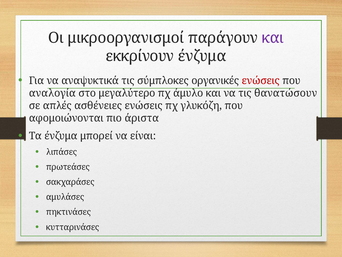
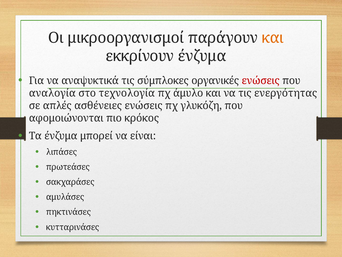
και at (273, 38) colour: purple -> orange
μεγαλύτερο: μεγαλύτερο -> τεχνολογία
θανατώσουν: θανατώσουν -> ενεργότητας
άριστα: άριστα -> κρόκος
